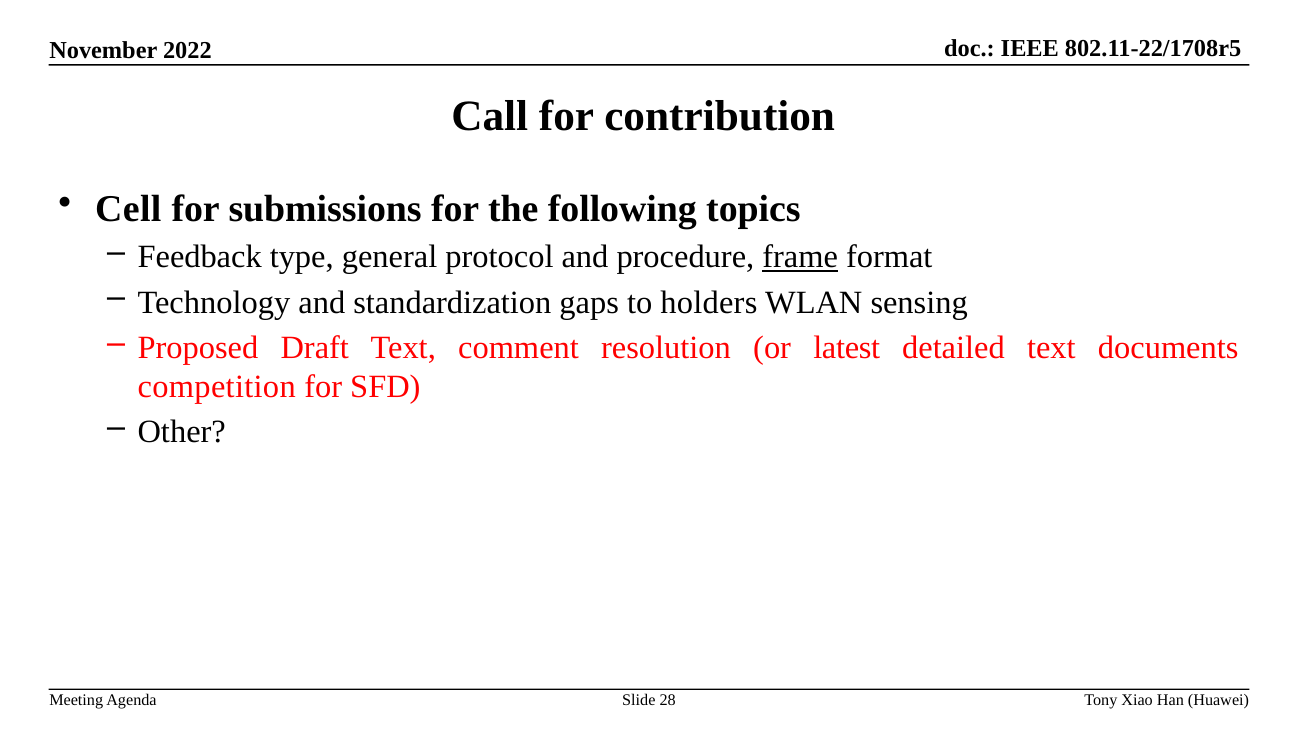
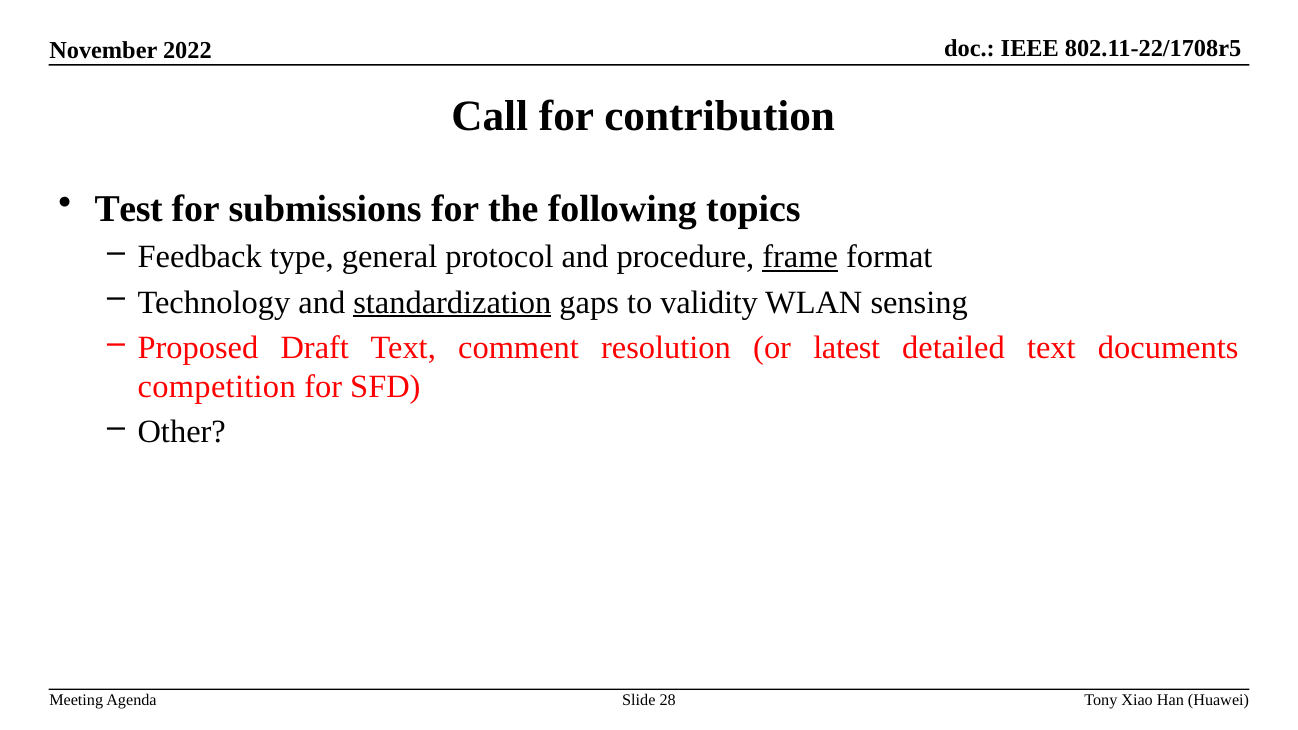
Cell: Cell -> Test
standardization underline: none -> present
holders: holders -> validity
